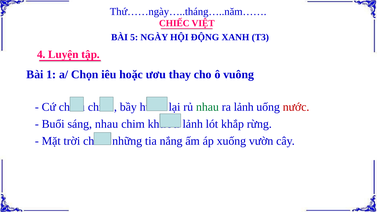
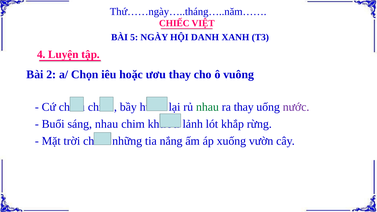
ĐỘNG: ĐỘNG -> DANH
1: 1 -> 2
ra lảnh: lảnh -> thay
nước colour: red -> purple
